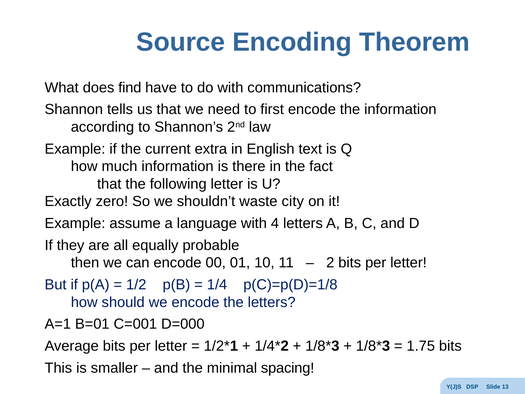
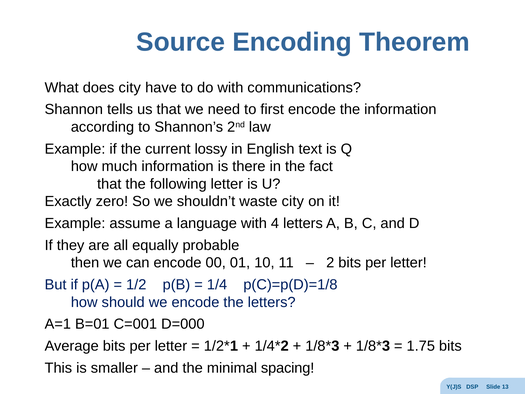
does find: find -> city
extra: extra -> lossy
